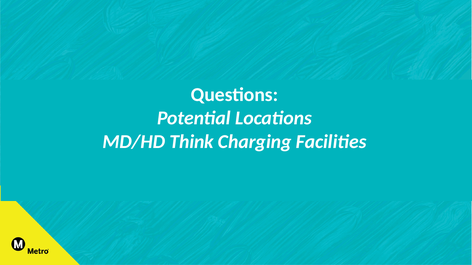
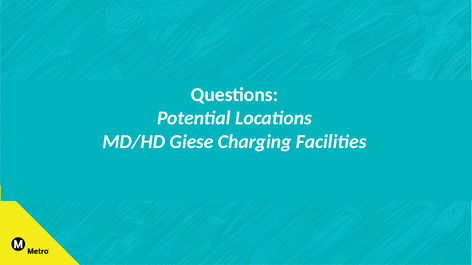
Think: Think -> Giese
